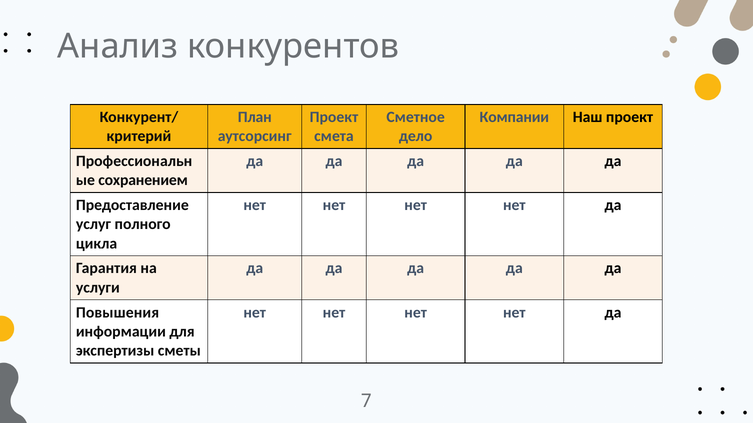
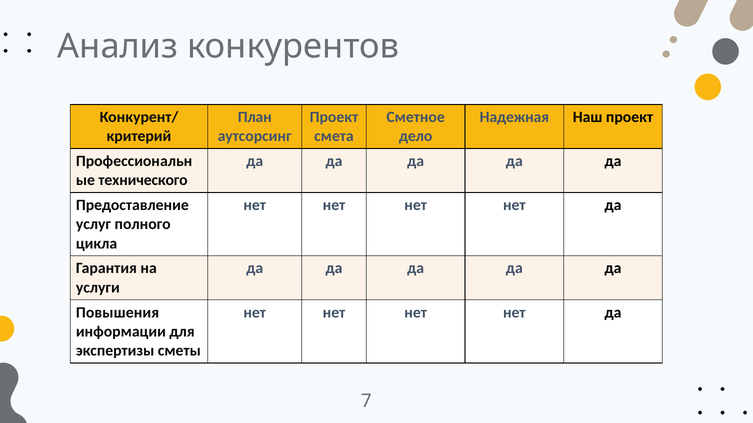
Компании: Компании -> Надежная
сохранением: сохранением -> технического
